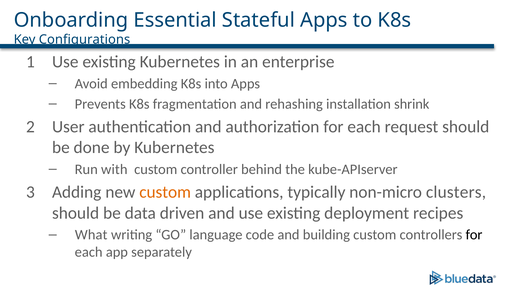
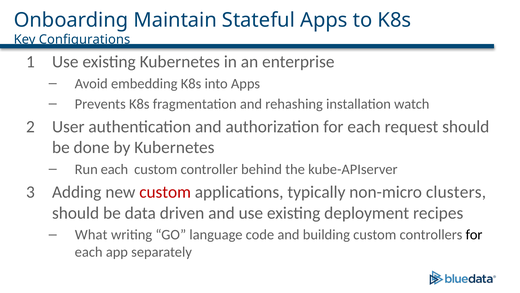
Essential: Essential -> Maintain
shrink: shrink -> watch
Run with: with -> each
custom at (165, 192) colour: orange -> red
